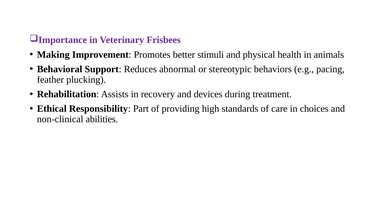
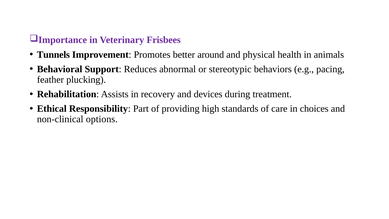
Making: Making -> Tunnels
stimuli: stimuli -> around
abilities: abilities -> options
